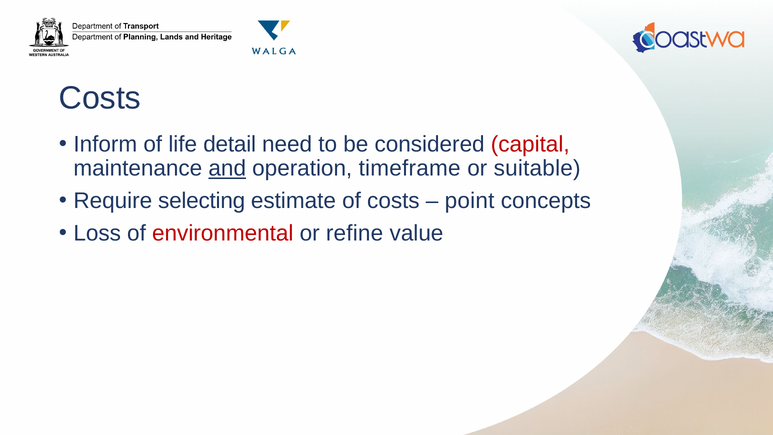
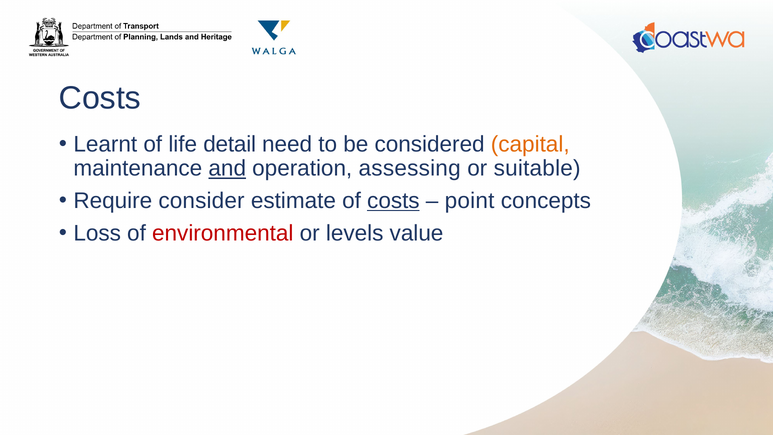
Inform: Inform -> Learnt
capital colour: red -> orange
timeframe: timeframe -> assessing
selecting: selecting -> consider
costs at (393, 201) underline: none -> present
refine: refine -> levels
